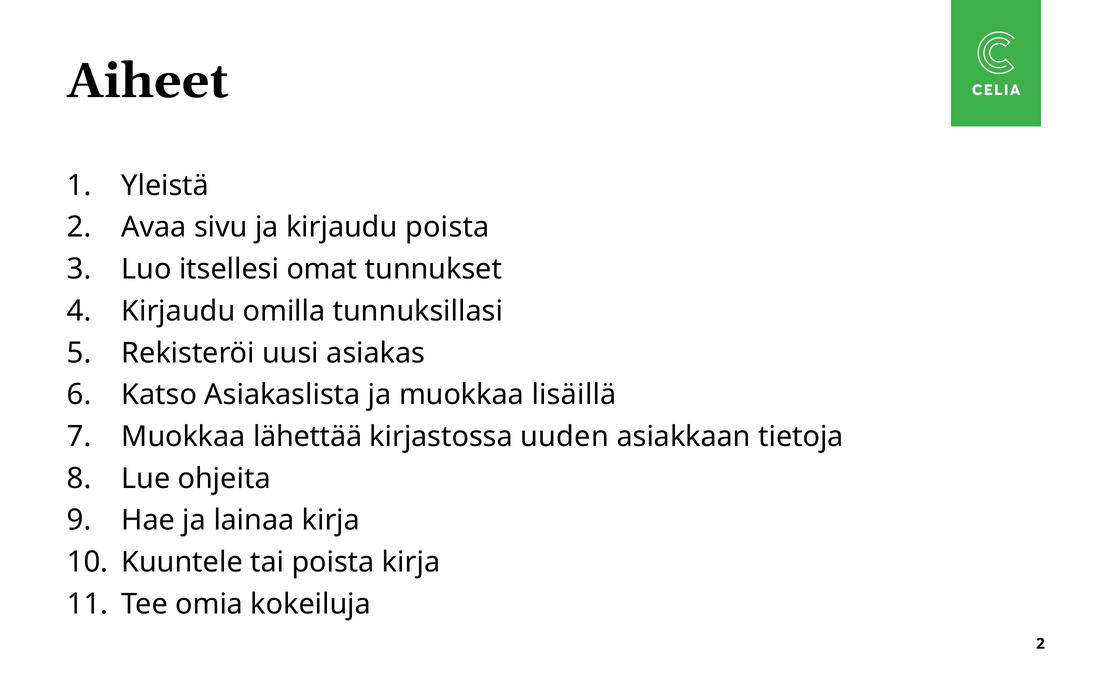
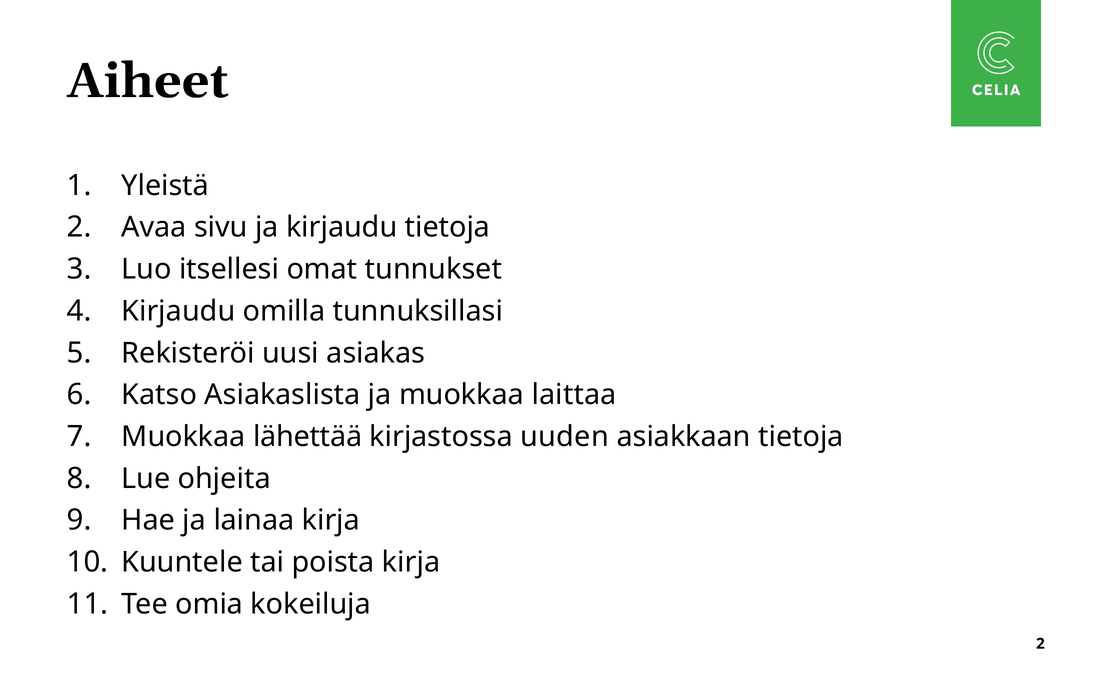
kirjaudu poista: poista -> tietoja
lisäillä: lisäillä -> laittaa
